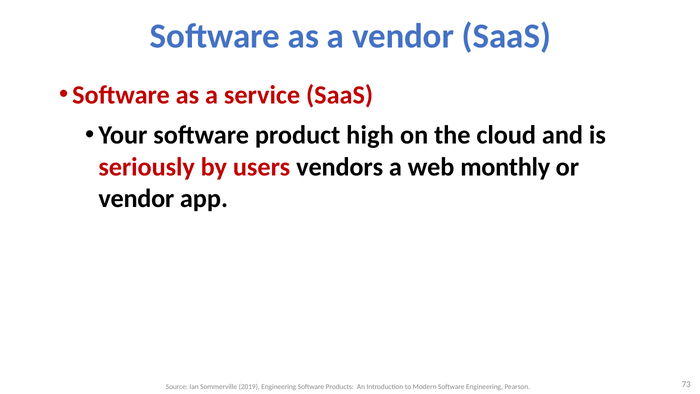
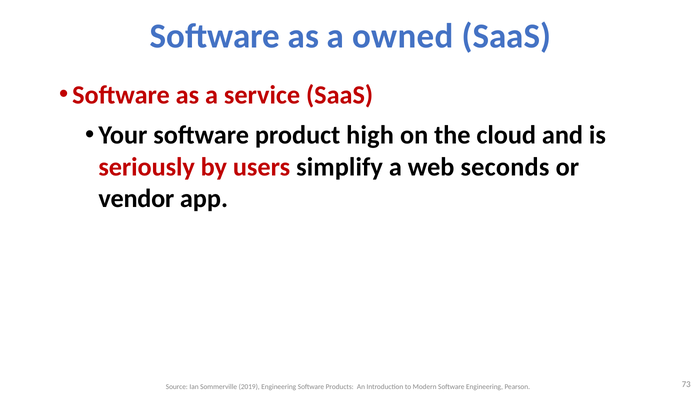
a vendor: vendor -> owned
vendors: vendors -> simplify
monthly: monthly -> seconds
